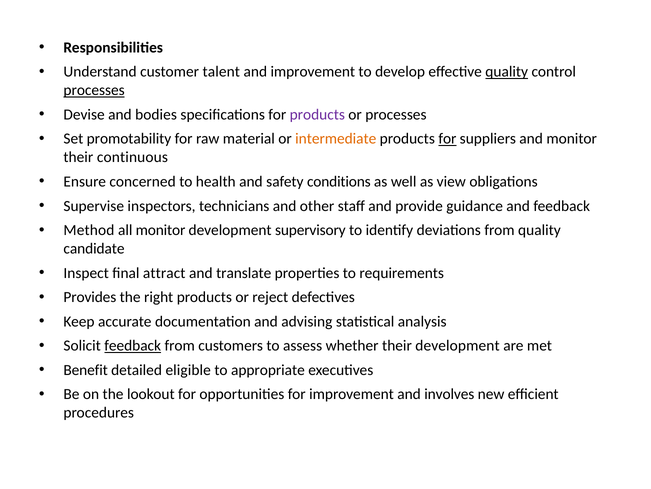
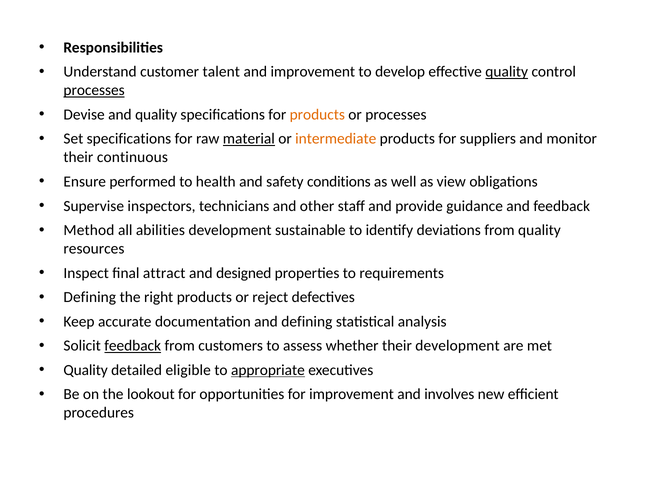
and bodies: bodies -> quality
products at (317, 114) colour: purple -> orange
Set promotability: promotability -> specifications
material underline: none -> present
for at (447, 139) underline: present -> none
concerned: concerned -> performed
all monitor: monitor -> abilities
supervisory: supervisory -> sustainable
candidate: candidate -> resources
translate: translate -> designed
Provides at (90, 297): Provides -> Defining
and advising: advising -> defining
Benefit at (86, 370): Benefit -> Quality
appropriate underline: none -> present
